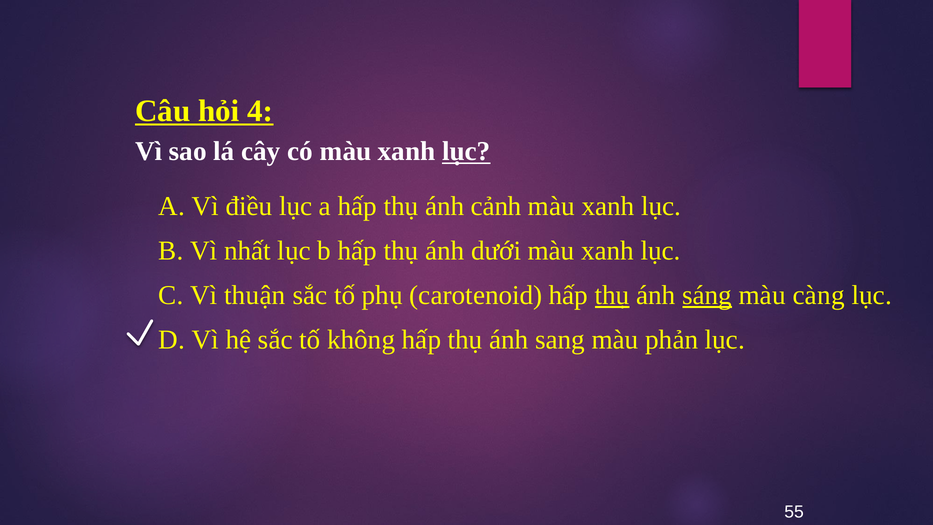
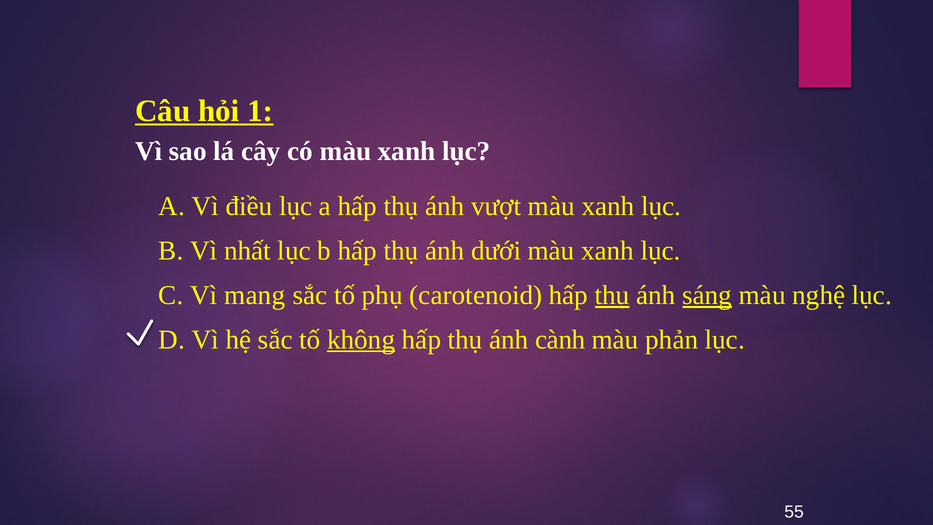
4: 4 -> 1
lục at (466, 151) underline: present -> none
cảnh: cảnh -> vượt
thuận: thuận -> mang
càng: càng -> nghệ
không underline: none -> present
sang: sang -> cành
